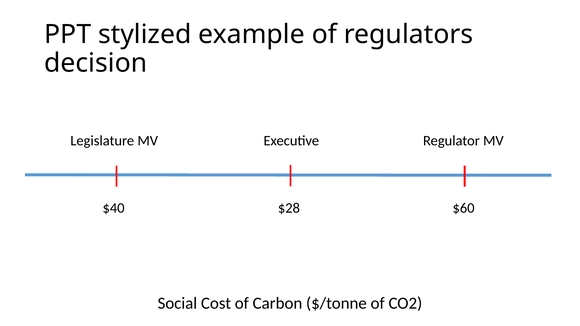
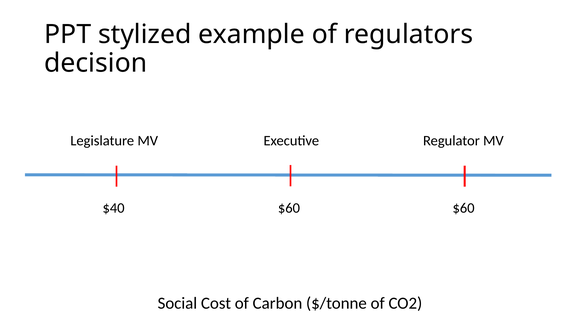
$40 $28: $28 -> $60
